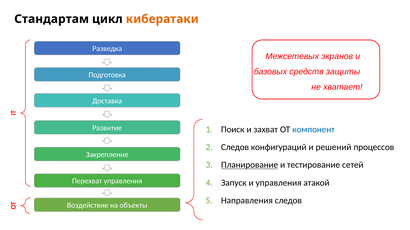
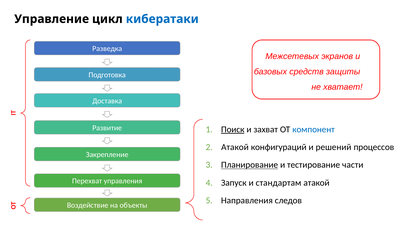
Стандартам: Стандартам -> Управление
кибератаки colour: orange -> blue
Поиск underline: none -> present
Следов at (235, 148): Следов -> Атакой
сетей: сетей -> части
и управления: управления -> стандартам
